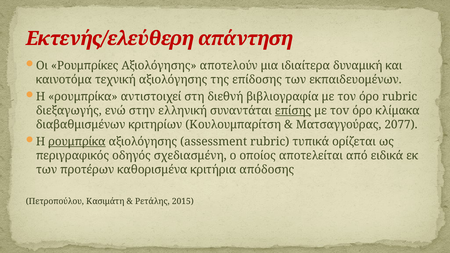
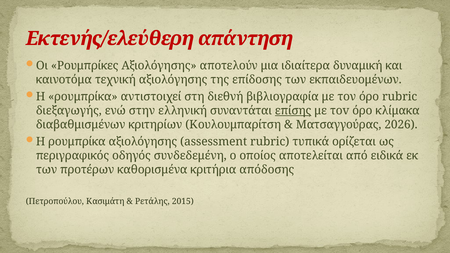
2077: 2077 -> 2026
ρουμπρίκα at (77, 142) underline: present -> none
σχεδιασμένη: σχεδιασμένη -> συνδεδεμένη
